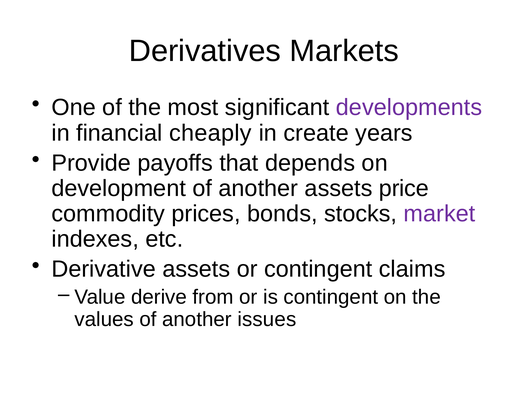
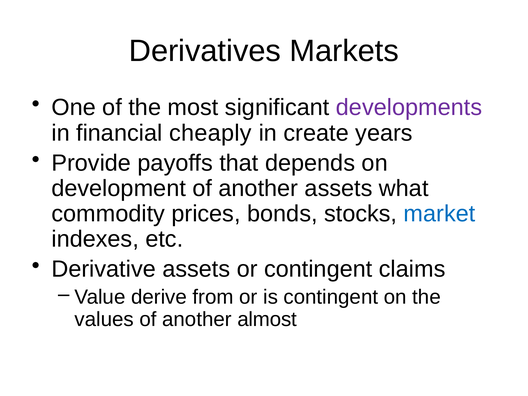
price: price -> what
market colour: purple -> blue
issues: issues -> almost
